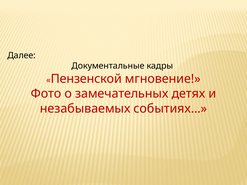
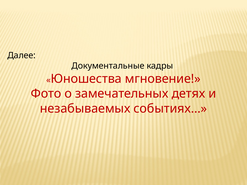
Пензенской: Пензенской -> Юношества
